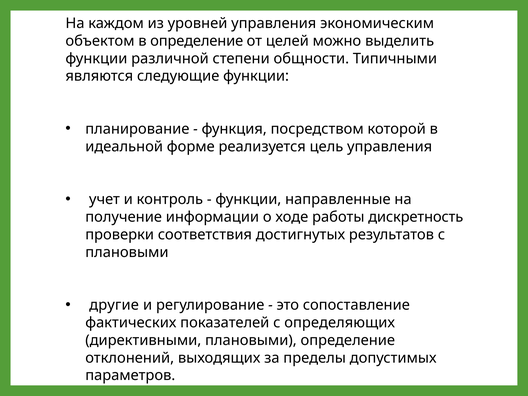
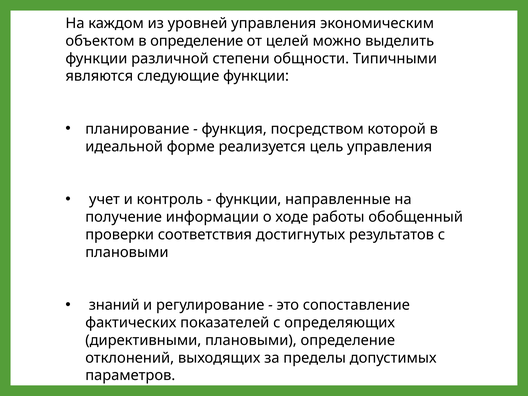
дискретность: дискретность -> обобщенный
другие: другие -> знаний
